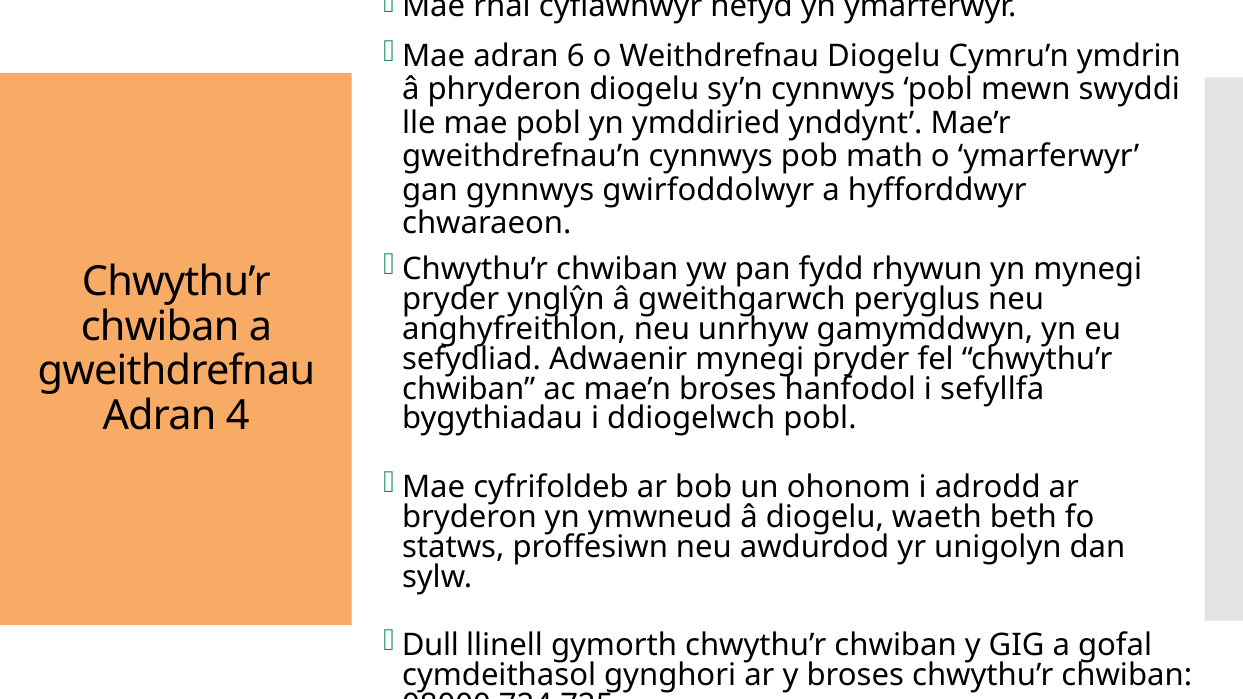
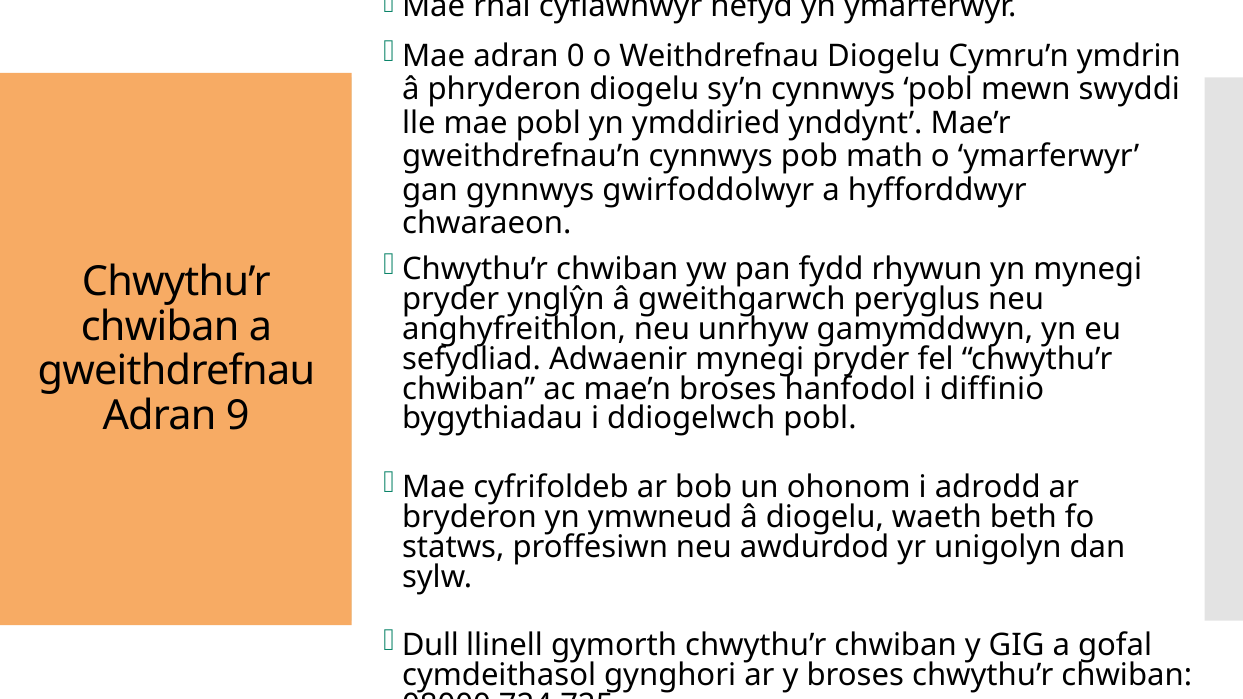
6: 6 -> 0
sefyllfa: sefyllfa -> diffinio
4: 4 -> 9
